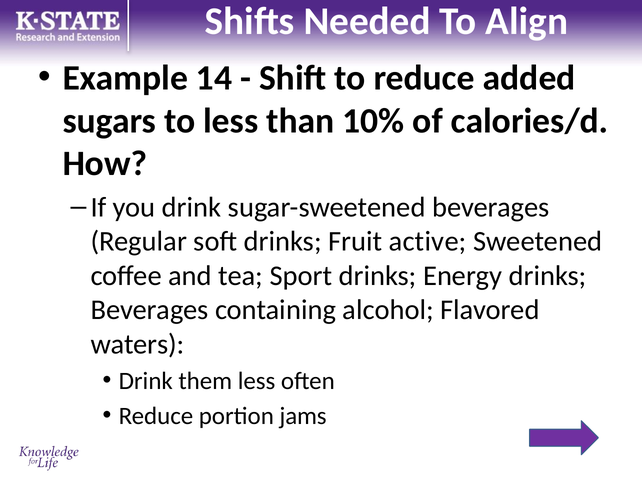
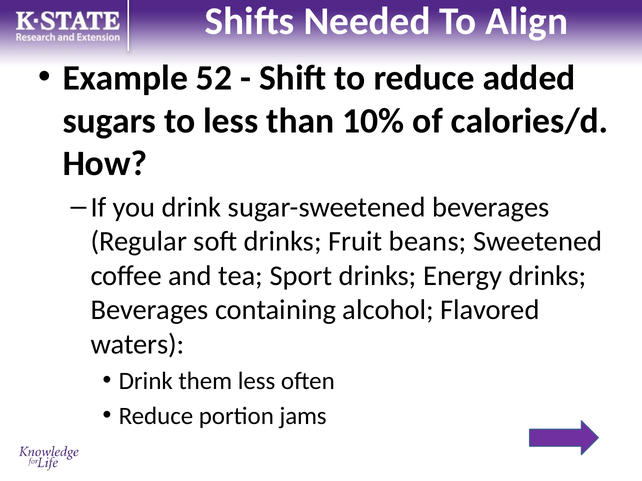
14: 14 -> 52
active: active -> beans
